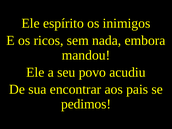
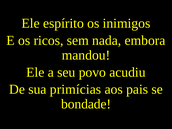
encontrar: encontrar -> primícias
pedimos: pedimos -> bondade
